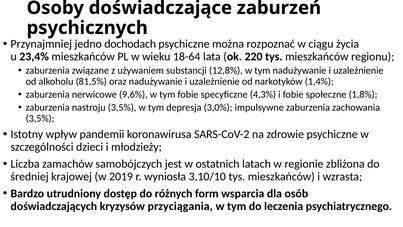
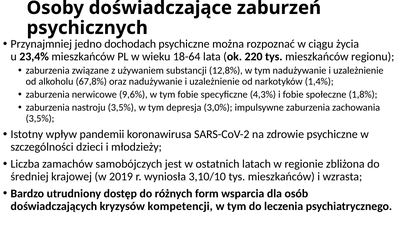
81,5%: 81,5% -> 67,8%
przyciągania: przyciągania -> kompetencji
